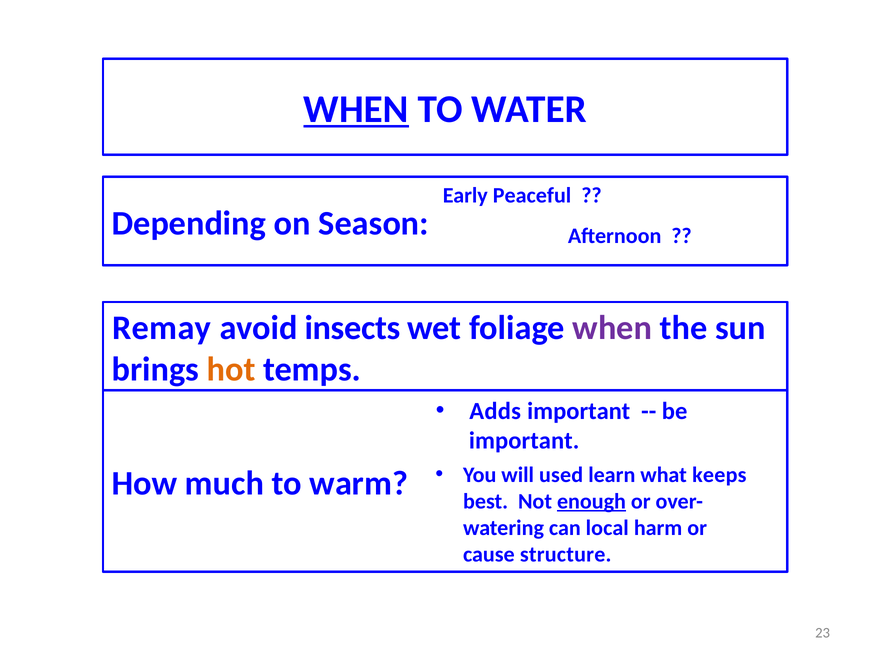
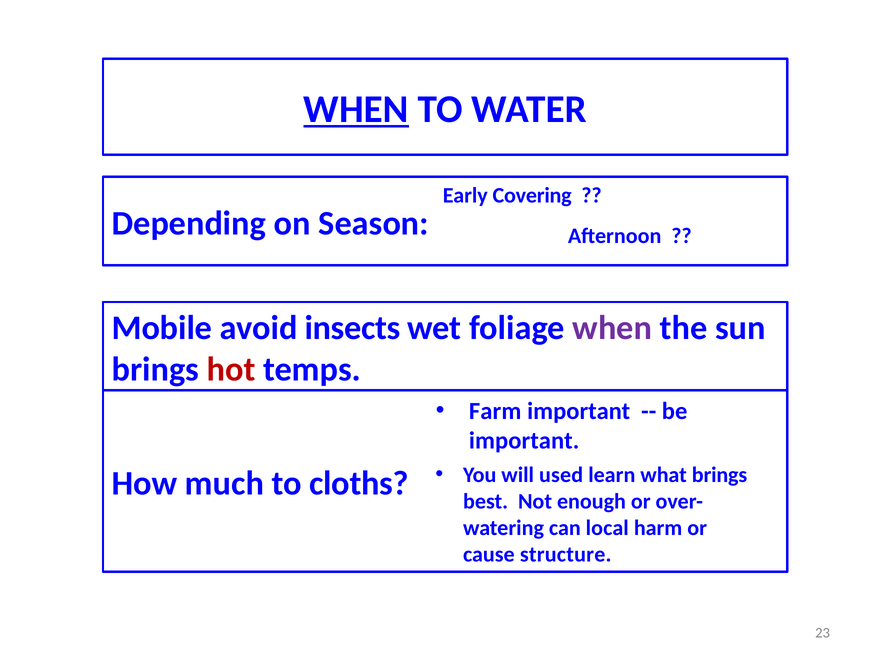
Peaceful: Peaceful -> Covering
Remay: Remay -> Mobile
hot colour: orange -> red
Adds: Adds -> Farm
what keeps: keeps -> brings
warm: warm -> cloths
enough underline: present -> none
